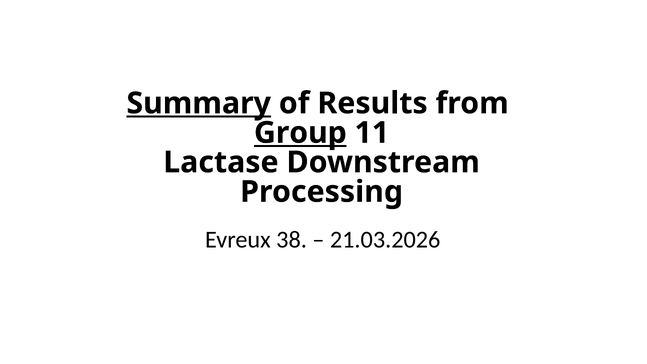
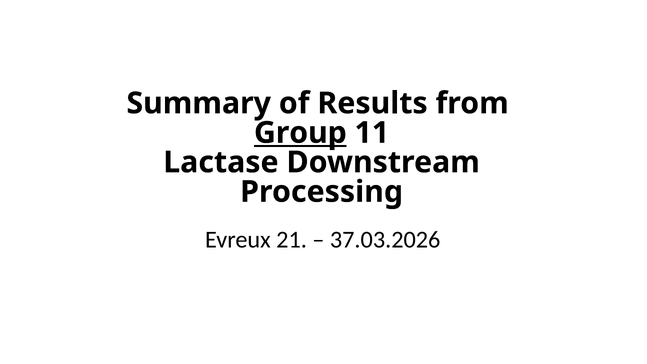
Summary underline: present -> none
38: 38 -> 21
21.03.2026: 21.03.2026 -> 37.03.2026
